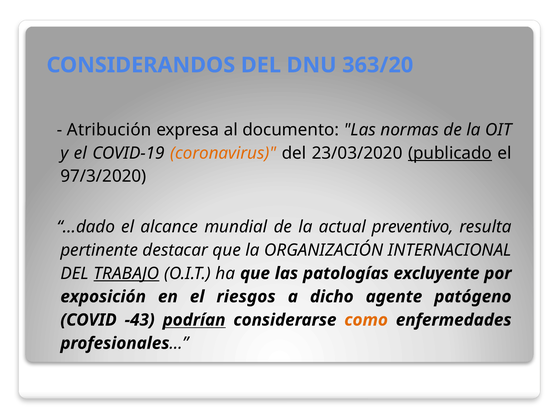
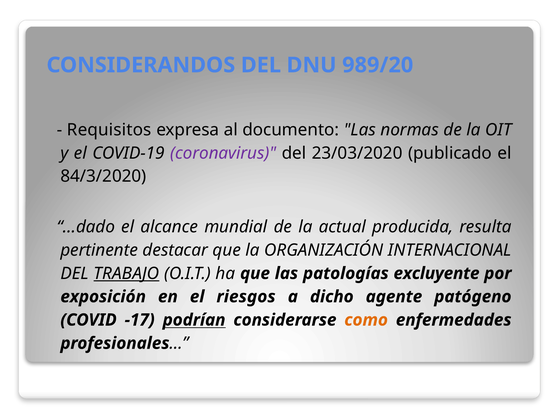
363/20: 363/20 -> 989/20
Atribución: Atribución -> Requisitos
coronavirus colour: orange -> purple
publicado underline: present -> none
97/3/2020: 97/3/2020 -> 84/3/2020
preventivo: preventivo -> producida
-43: -43 -> -17
